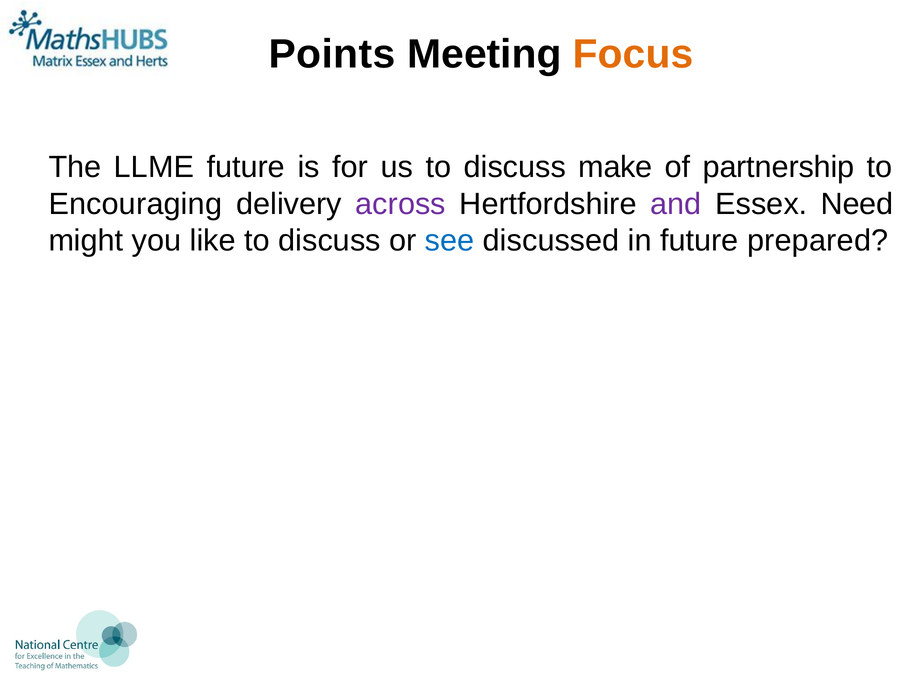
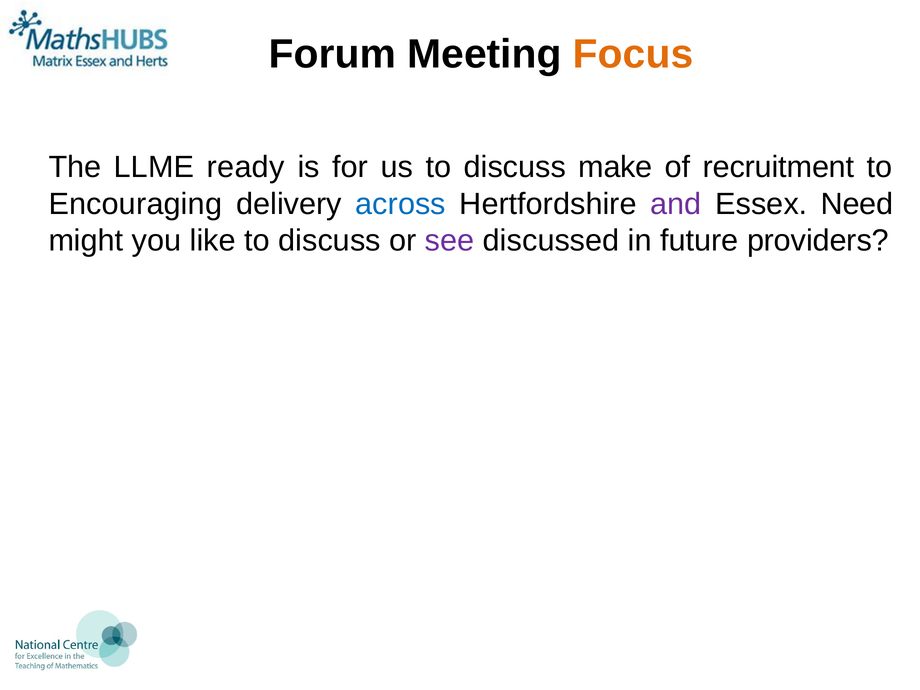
Points: Points -> Forum
LLME future: future -> ready
partnership: partnership -> recruitment
across colour: purple -> blue
see colour: blue -> purple
prepared: prepared -> providers
